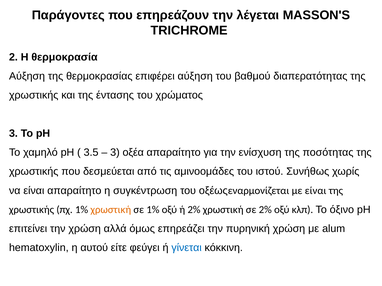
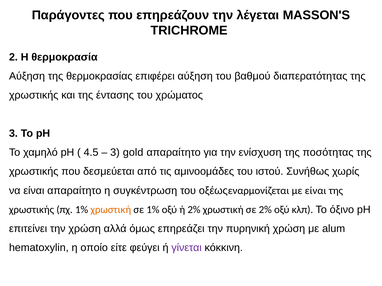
3.5: 3.5 -> 4.5
οξέα: οξέα -> gold
αυτού: αυτού -> οποίο
γίνεται colour: blue -> purple
